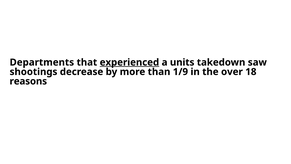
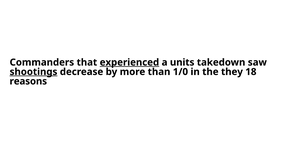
Departments: Departments -> Commanders
shootings underline: none -> present
1/9: 1/9 -> 1/0
over: over -> they
